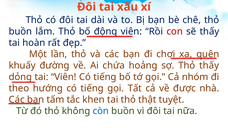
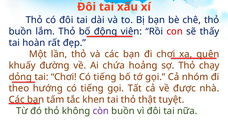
Thỏ thấy: thấy -> chạy
tai Viên: Viên -> Chơi
còn colour: blue -> purple
